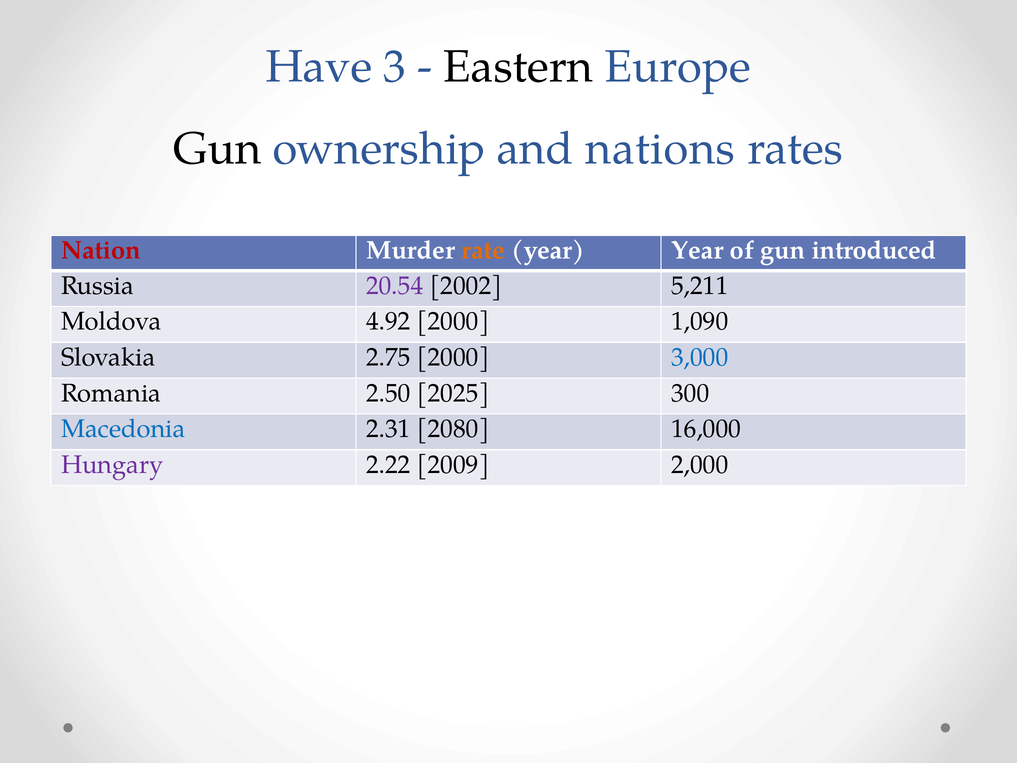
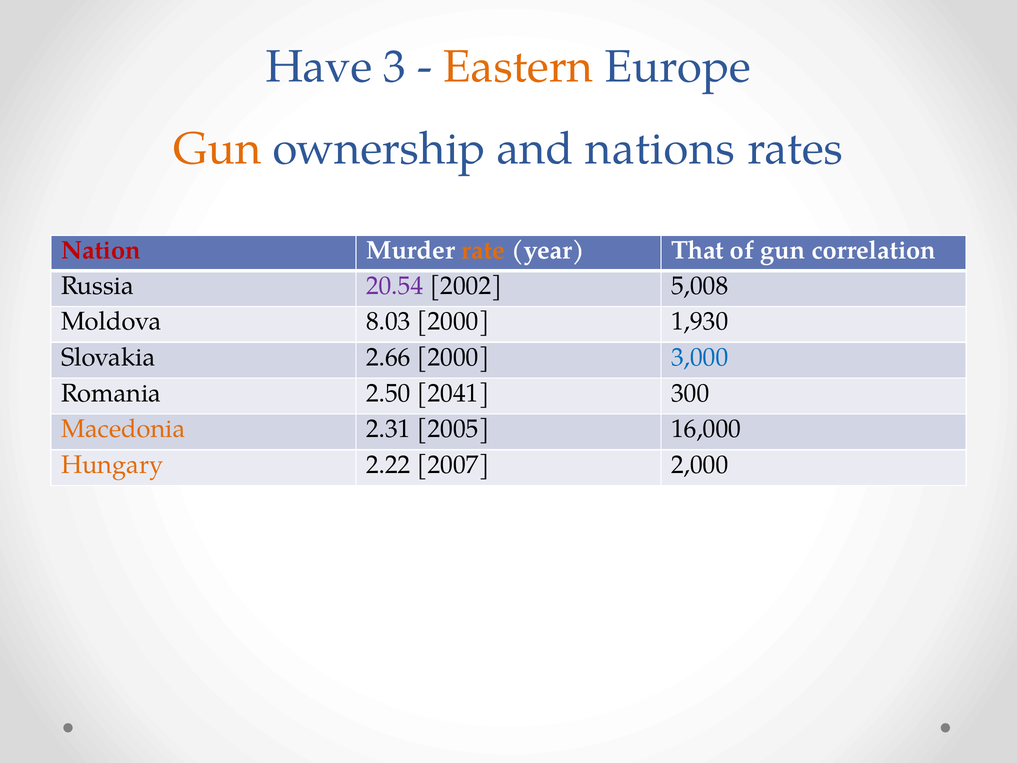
Eastern colour: black -> orange
Gun at (217, 149) colour: black -> orange
year Year: Year -> That
introduced: introduced -> correlation
5,211: 5,211 -> 5,008
4.92: 4.92 -> 8.03
1,090: 1,090 -> 1,930
2.75: 2.75 -> 2.66
2025: 2025 -> 2041
Macedonia colour: blue -> orange
2080: 2080 -> 2005
Hungary colour: purple -> orange
2009: 2009 -> 2007
